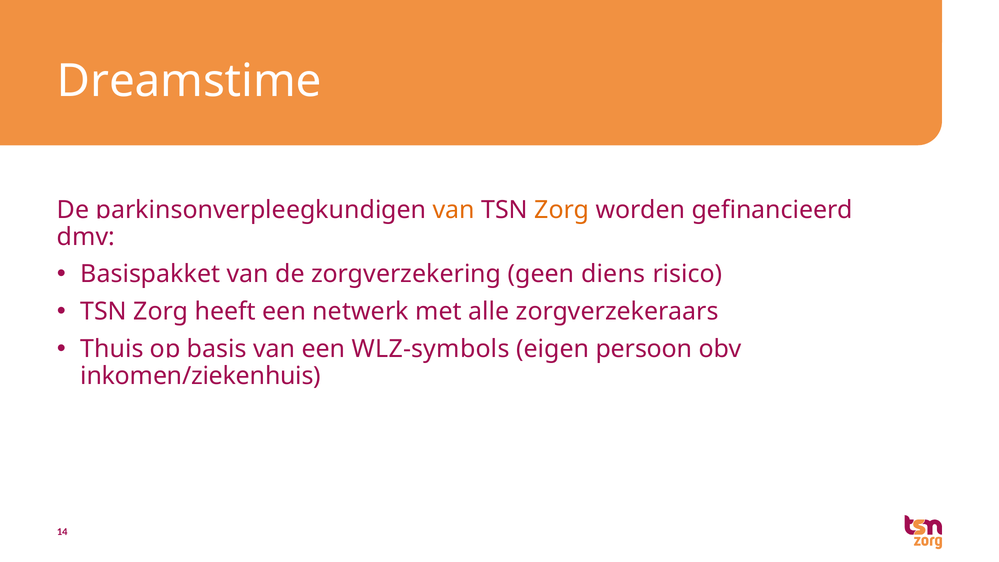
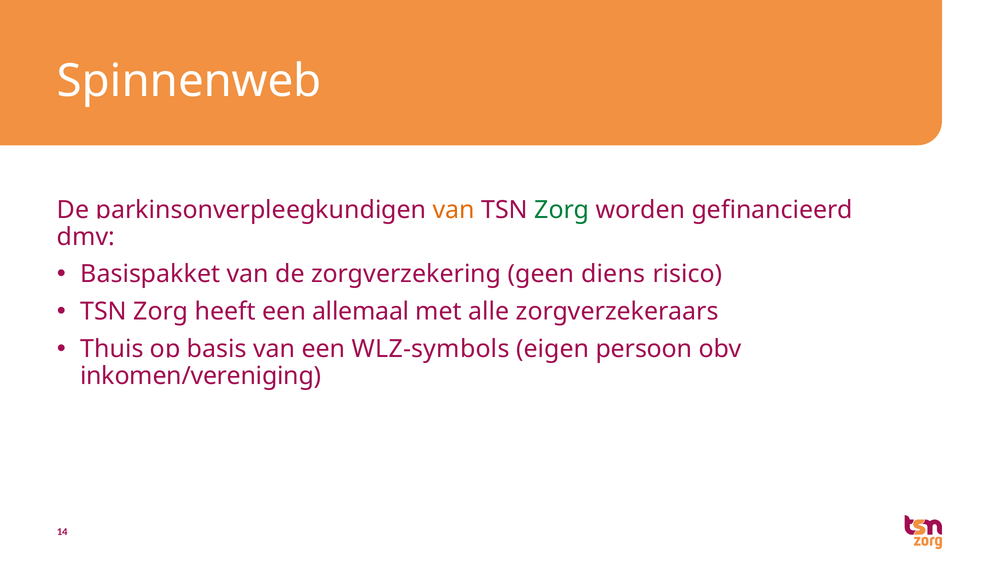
Dreamstime: Dreamstime -> Spinnenweb
Zorg at (562, 210) colour: orange -> green
netwerk: netwerk -> allemaal
inkomen/ziekenhuis: inkomen/ziekenhuis -> inkomen/vereniging
